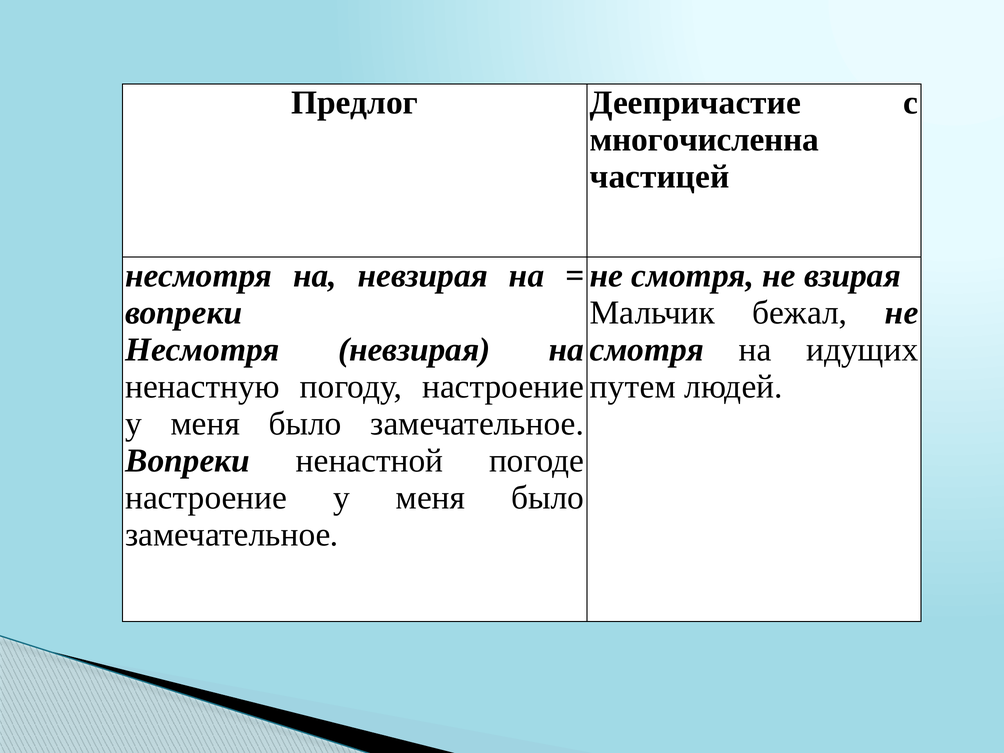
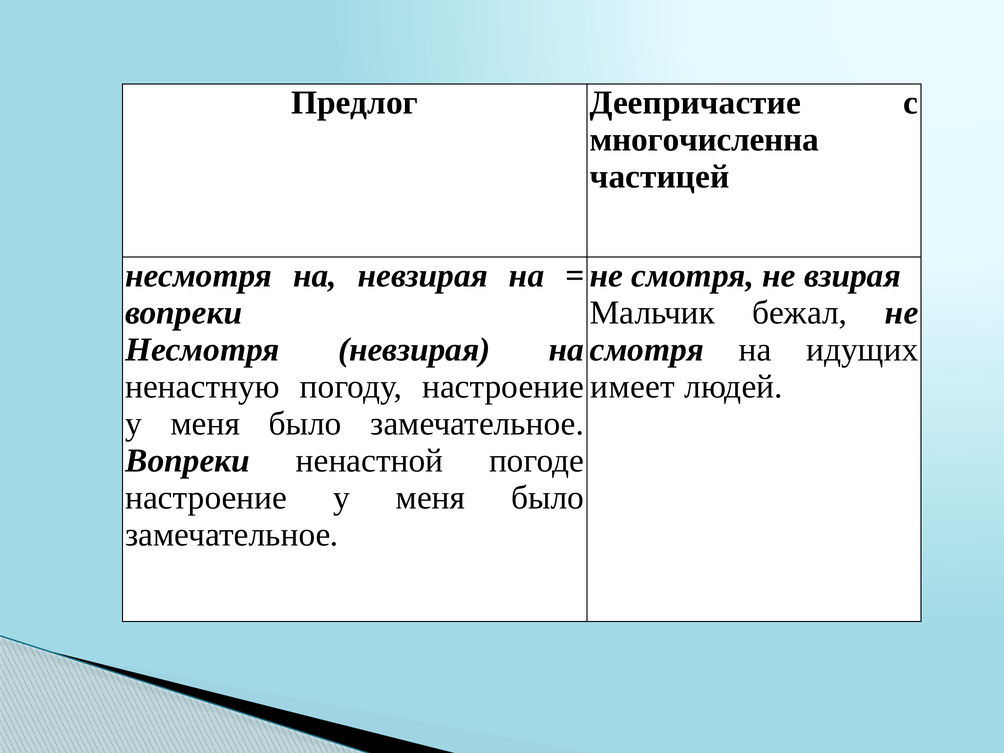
путем: путем -> имеет
